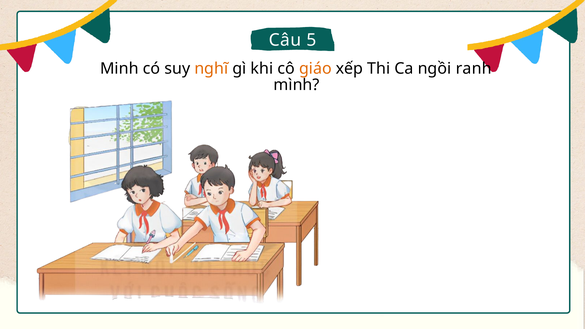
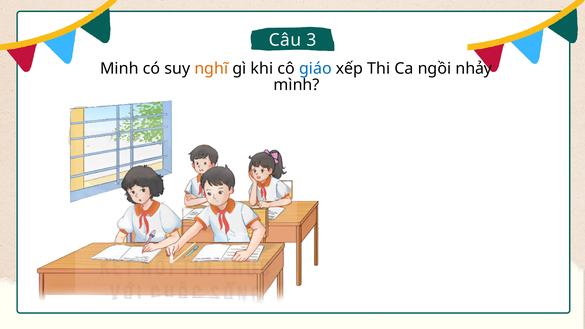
5: 5 -> 3
giáo colour: orange -> blue
ranh: ranh -> nhảy
